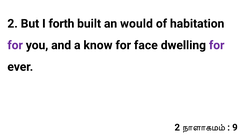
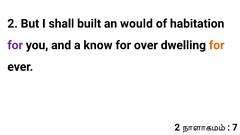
forth: forth -> shall
face: face -> over
for at (217, 45) colour: purple -> orange
9: 9 -> 7
